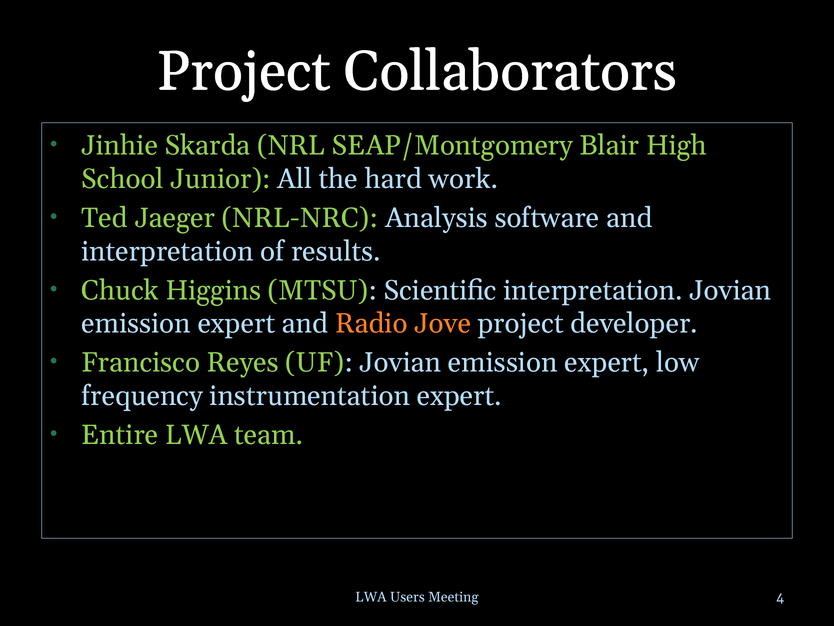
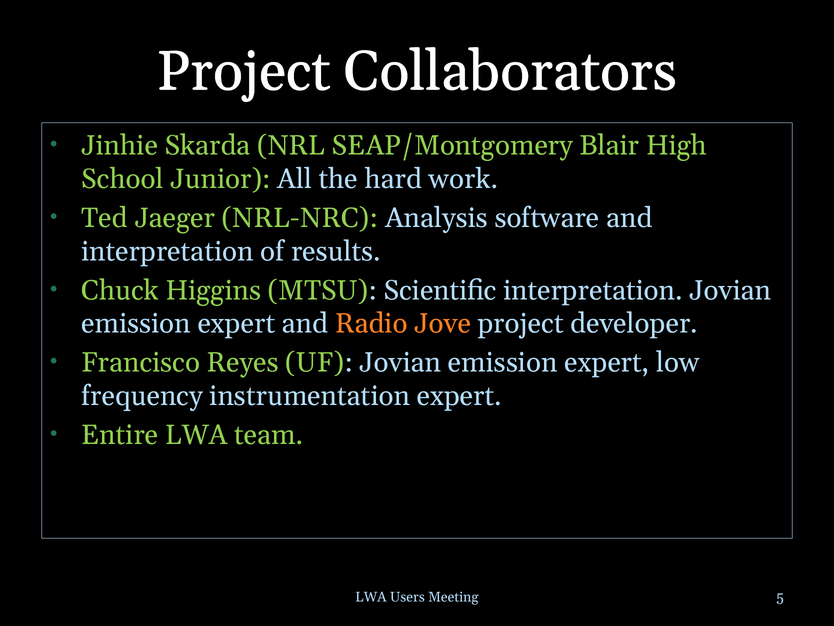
4: 4 -> 5
